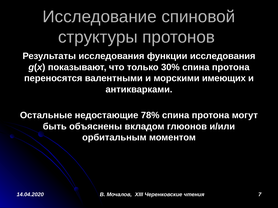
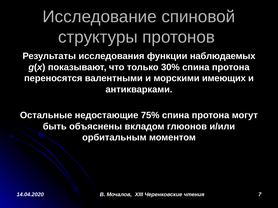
функции исследования: исследования -> наблюдаемых
78%: 78% -> 75%
